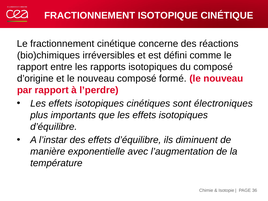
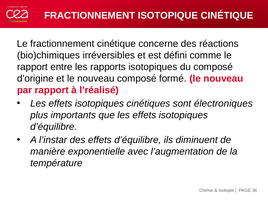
l’perdre: l’perdre -> l’réalisé
